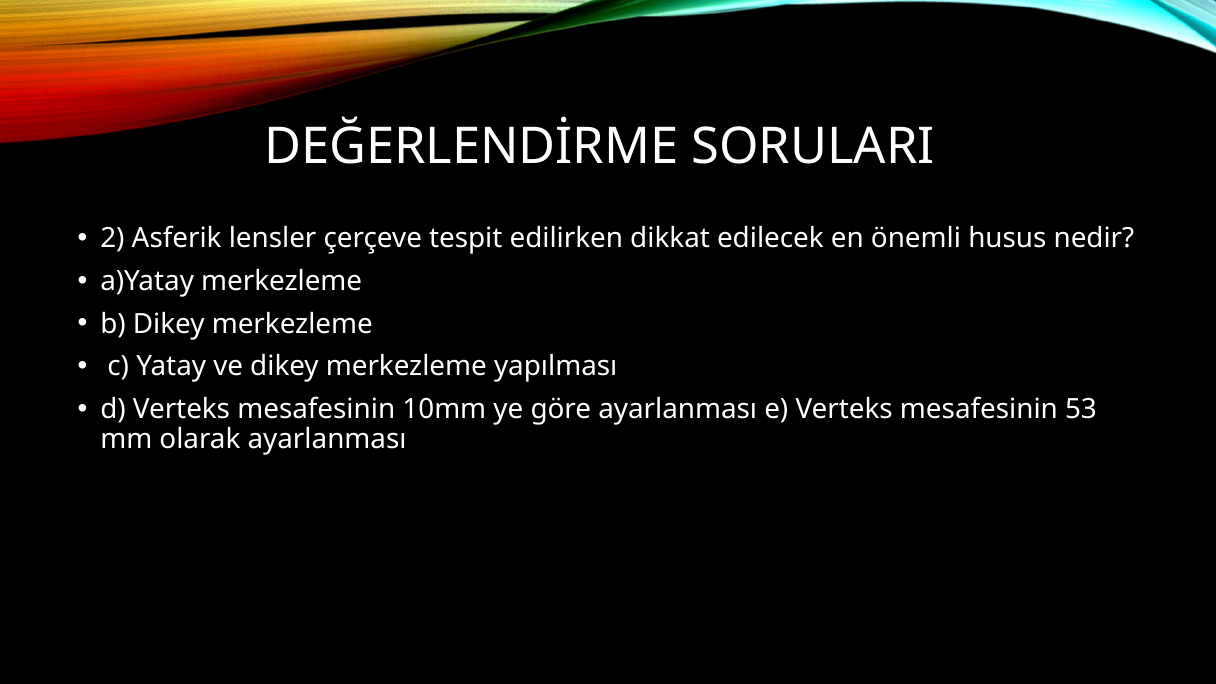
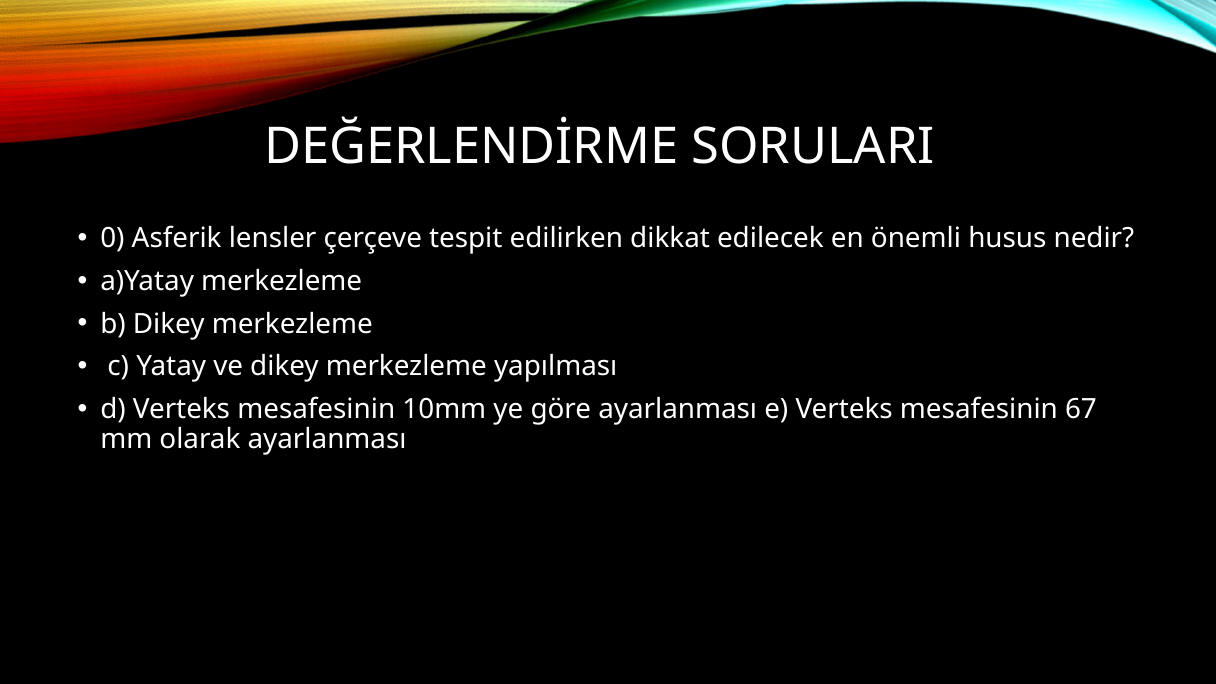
2: 2 -> 0
53: 53 -> 67
